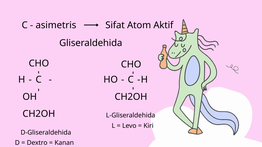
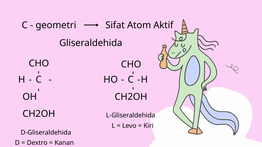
asimetris: asimetris -> geometri
